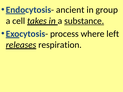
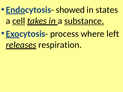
ancient: ancient -> showed
group: group -> states
cell underline: none -> present
